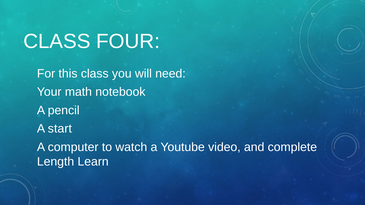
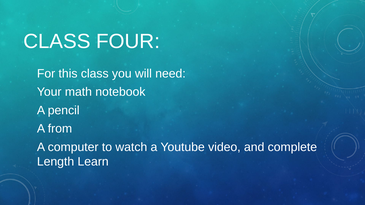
start: start -> from
